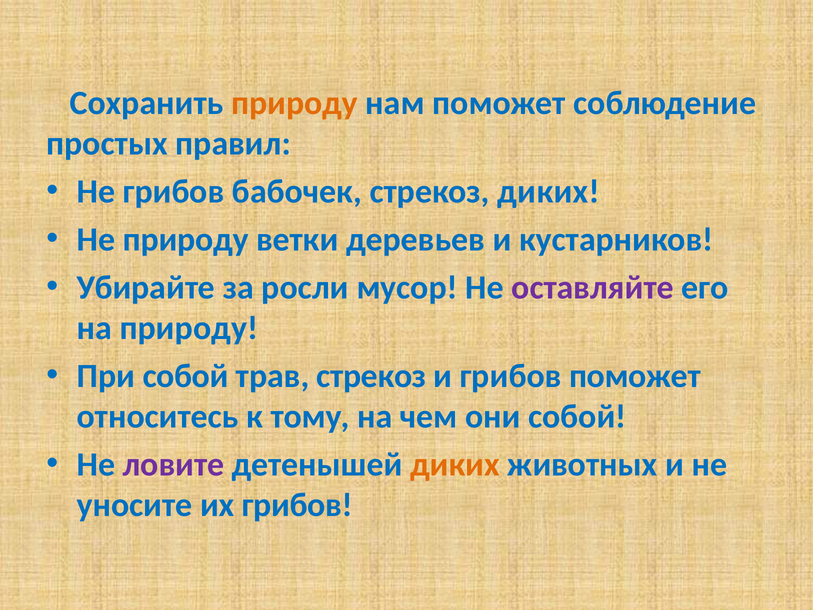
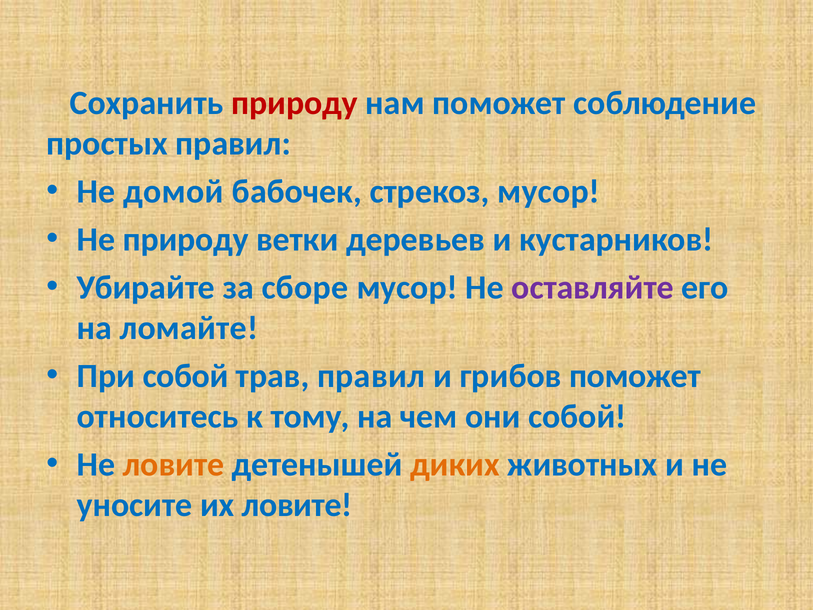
природу at (295, 103) colour: orange -> red
Не грибов: грибов -> домой
стрекоз диких: диких -> мусор
росли: росли -> сборе
на природу: природу -> ломайте
трав стрекоз: стрекоз -> правил
ловите at (174, 464) colour: purple -> orange
их грибов: грибов -> ловите
